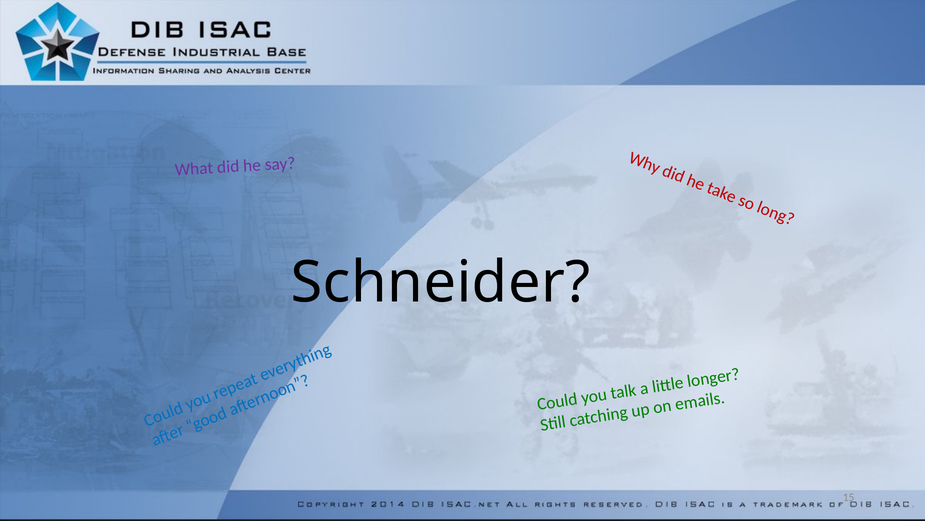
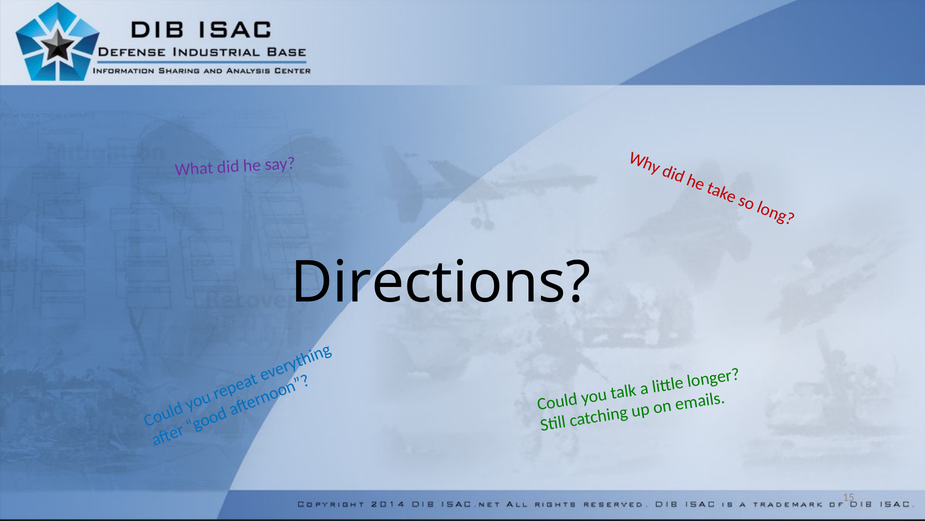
Schneider: Schneider -> Directions
